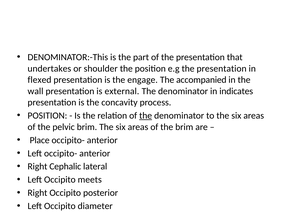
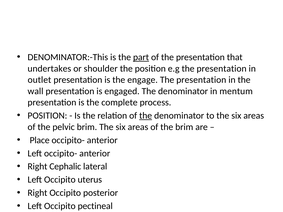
part underline: none -> present
flexed: flexed -> outlet
accompanied at (201, 80): accompanied -> presentation
external: external -> engaged
indicates: indicates -> mentum
concavity: concavity -> complete
meets: meets -> uterus
diameter: diameter -> pectineal
